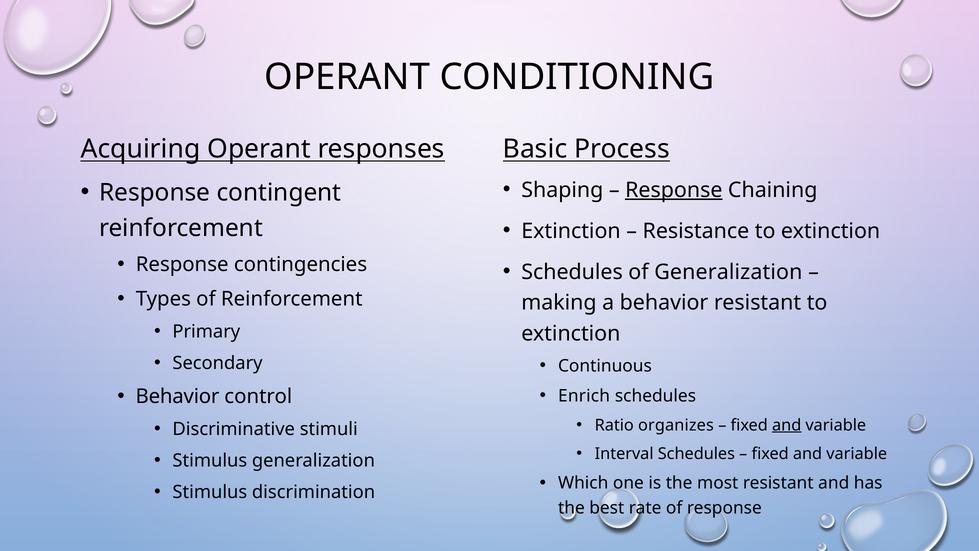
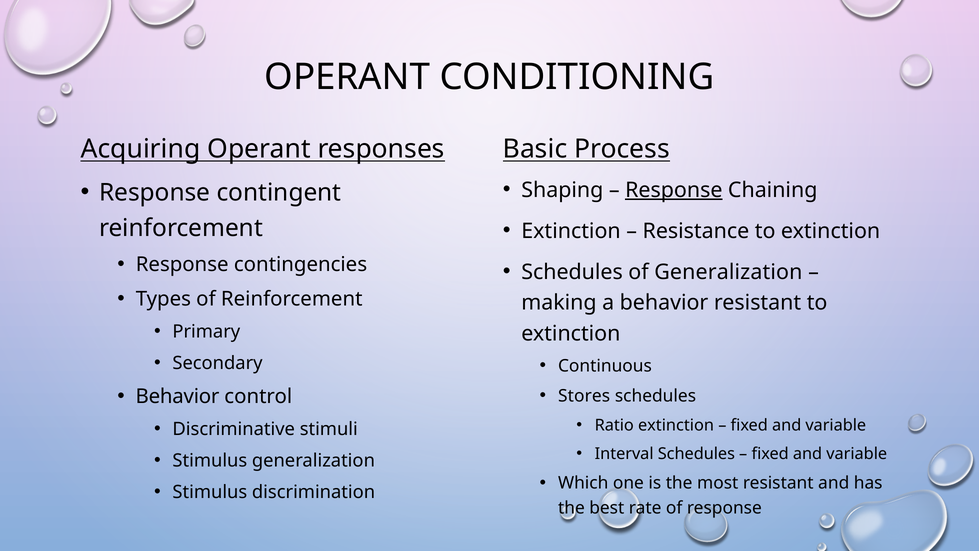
Enrich: Enrich -> Stores
Ratio organizes: organizes -> extinction
and at (787, 425) underline: present -> none
